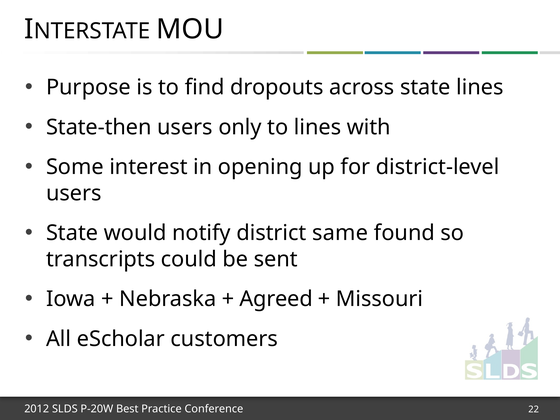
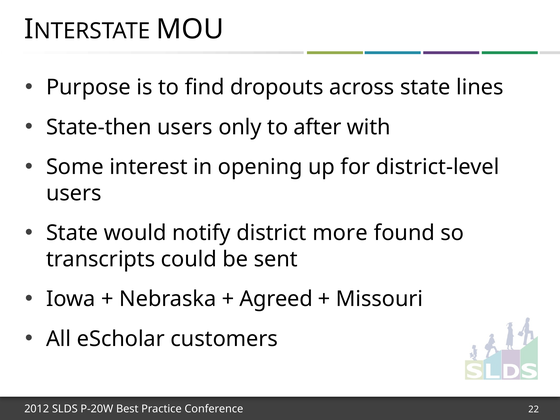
to lines: lines -> after
same: same -> more
